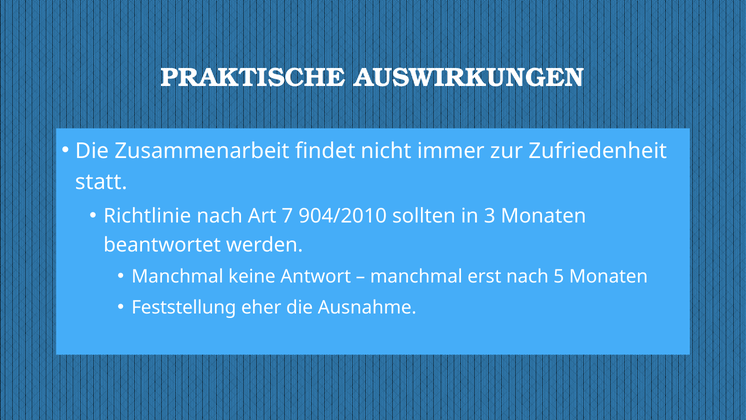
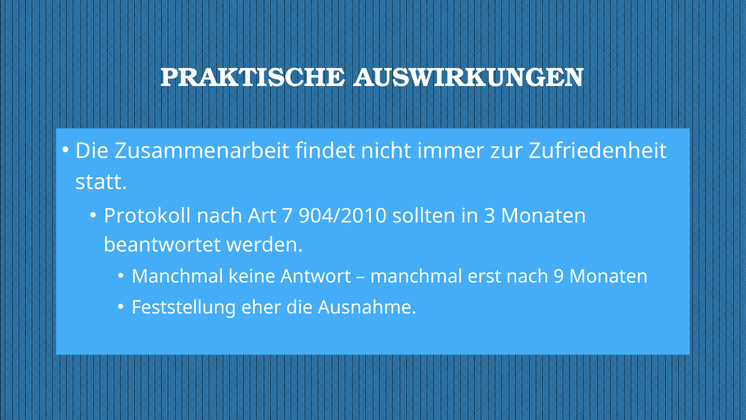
Richtlinie: Richtlinie -> Protokoll
5: 5 -> 9
